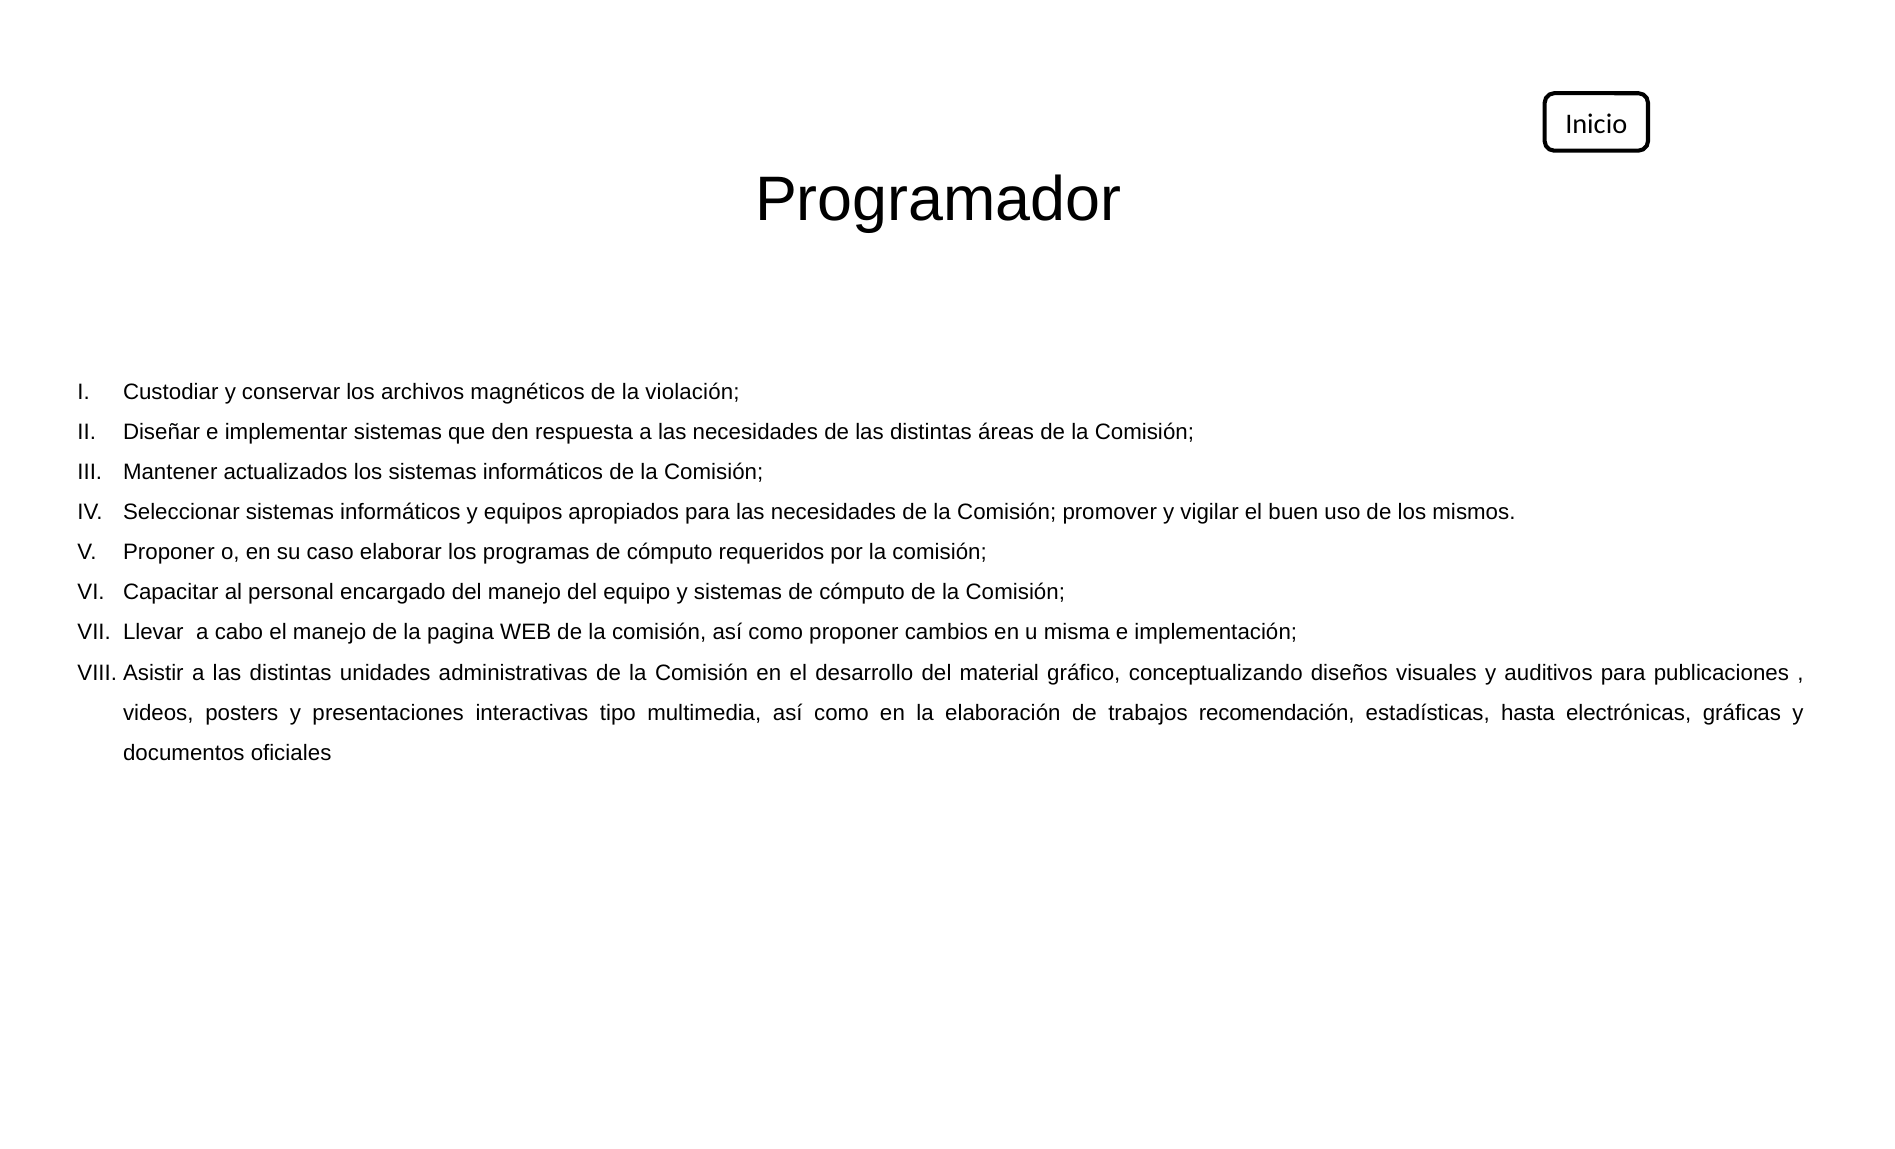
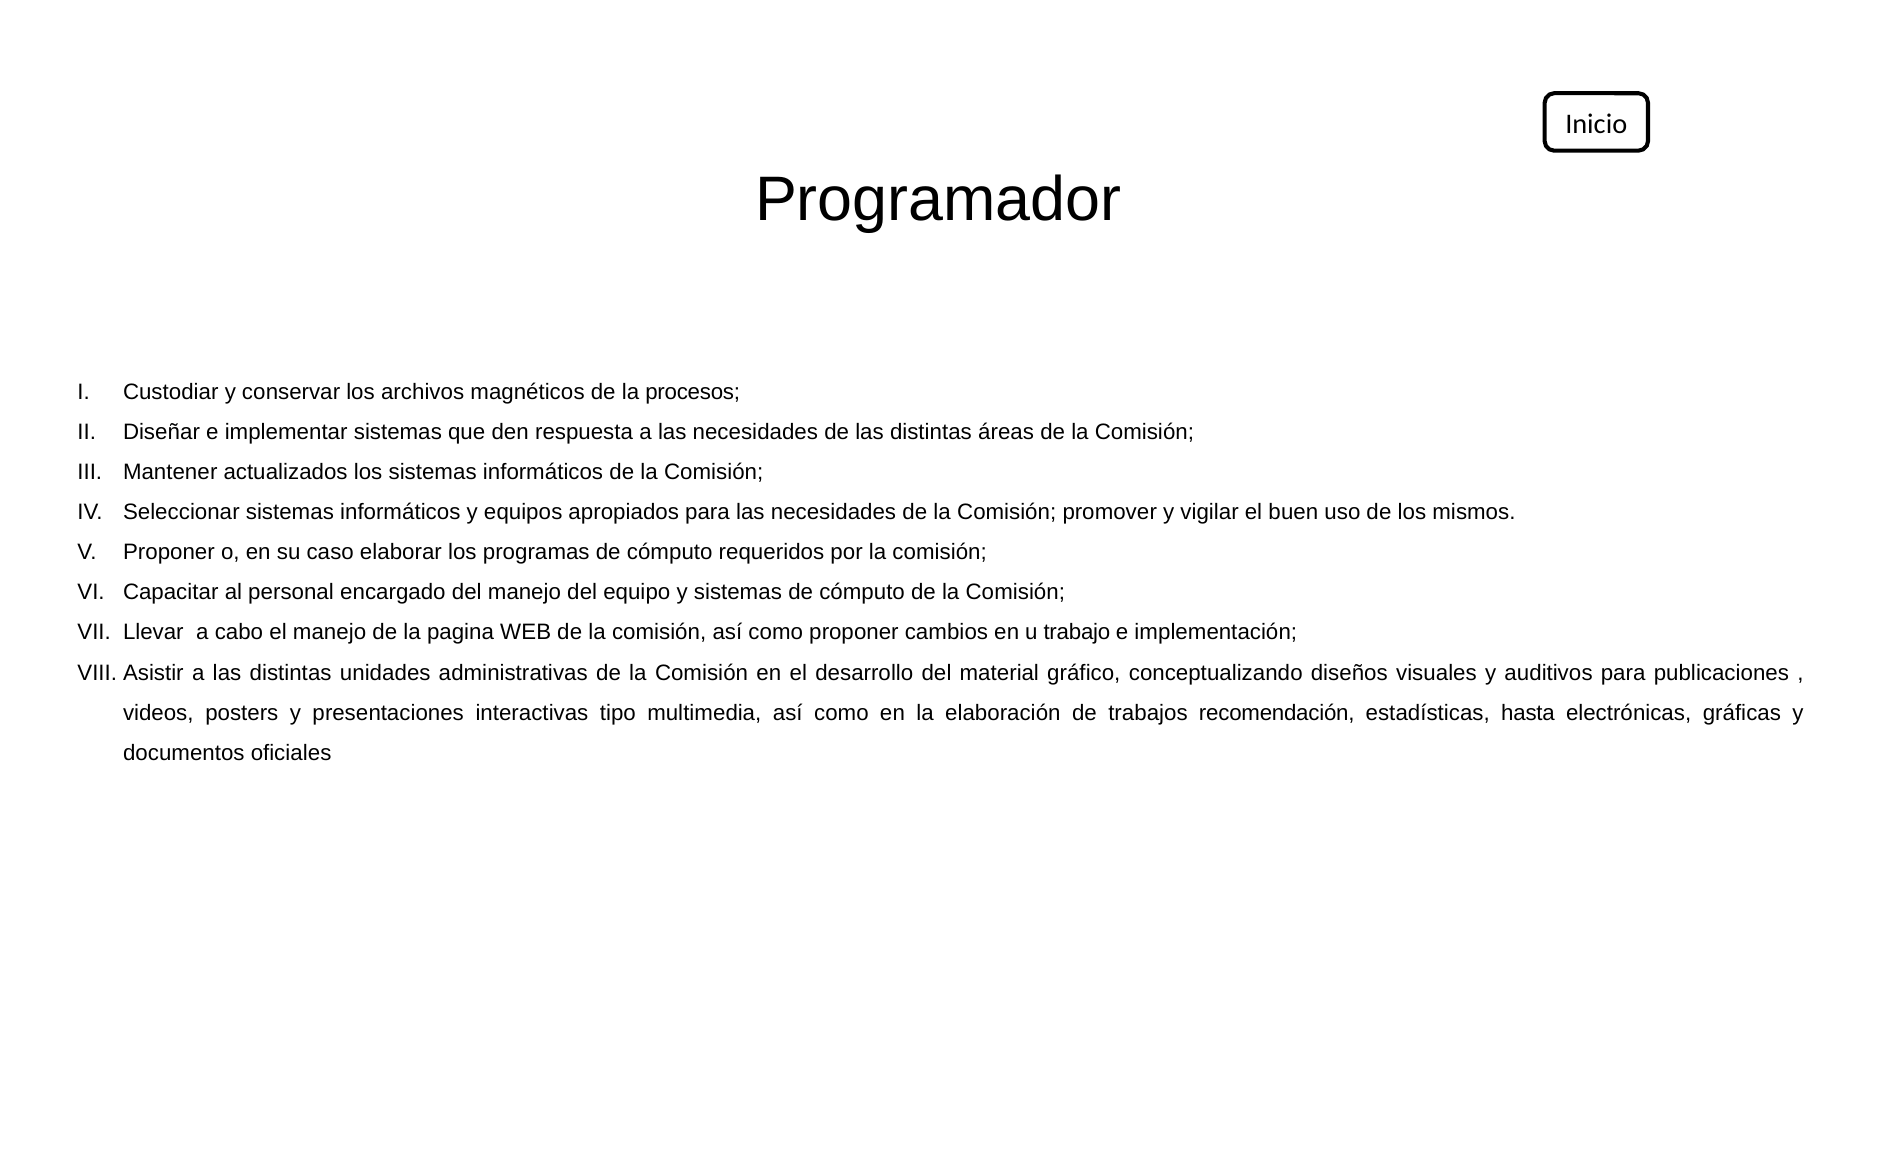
violación: violación -> procesos
misma: misma -> trabajo
